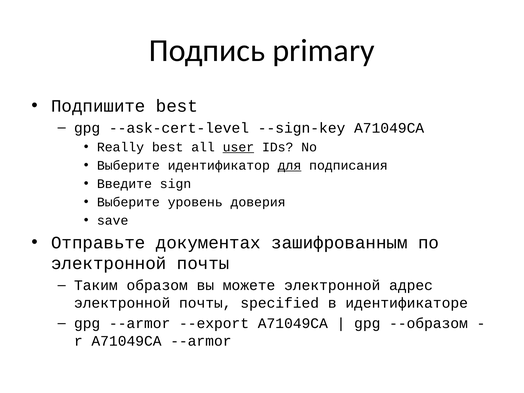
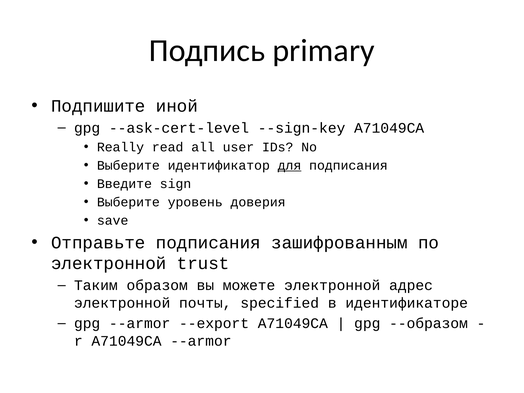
Подпишите best: best -> иной
Really best: best -> read
user underline: present -> none
Отправьте документах: документах -> подписания
почты at (203, 264): почты -> trust
